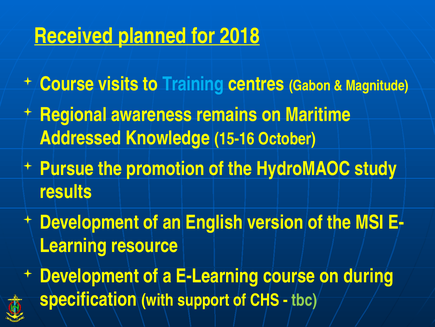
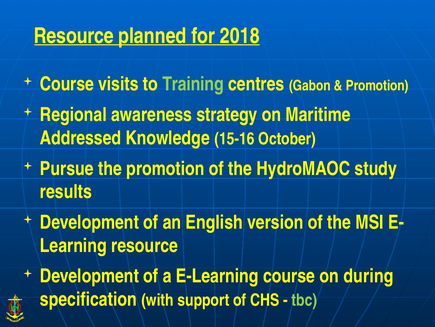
Received at (74, 36): Received -> Resource
Training colour: light blue -> light green
Magnitude at (377, 86): Magnitude -> Promotion
remains: remains -> strategy
